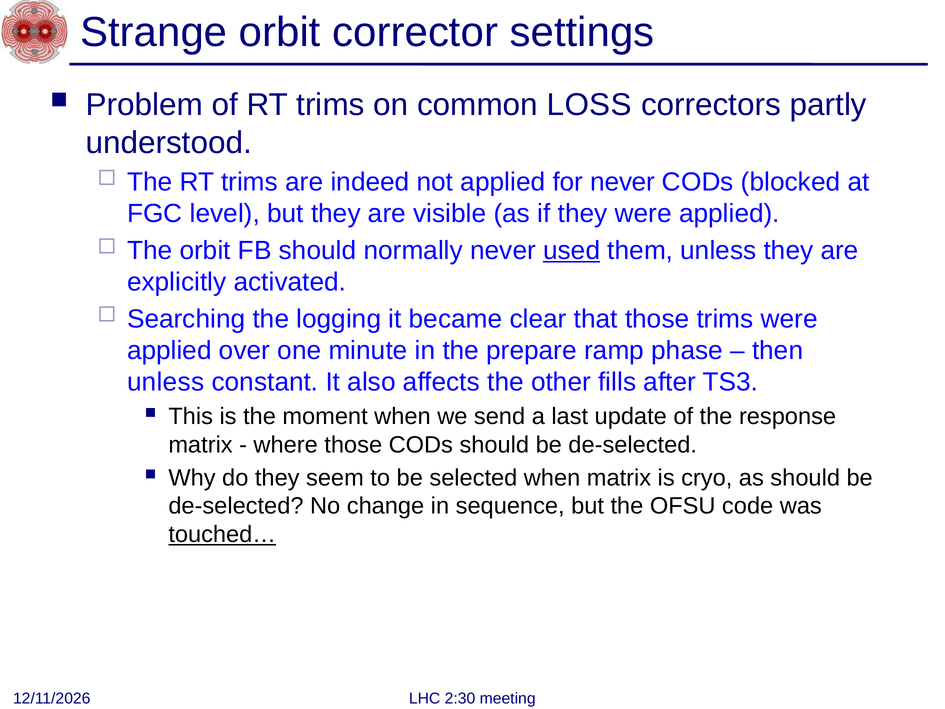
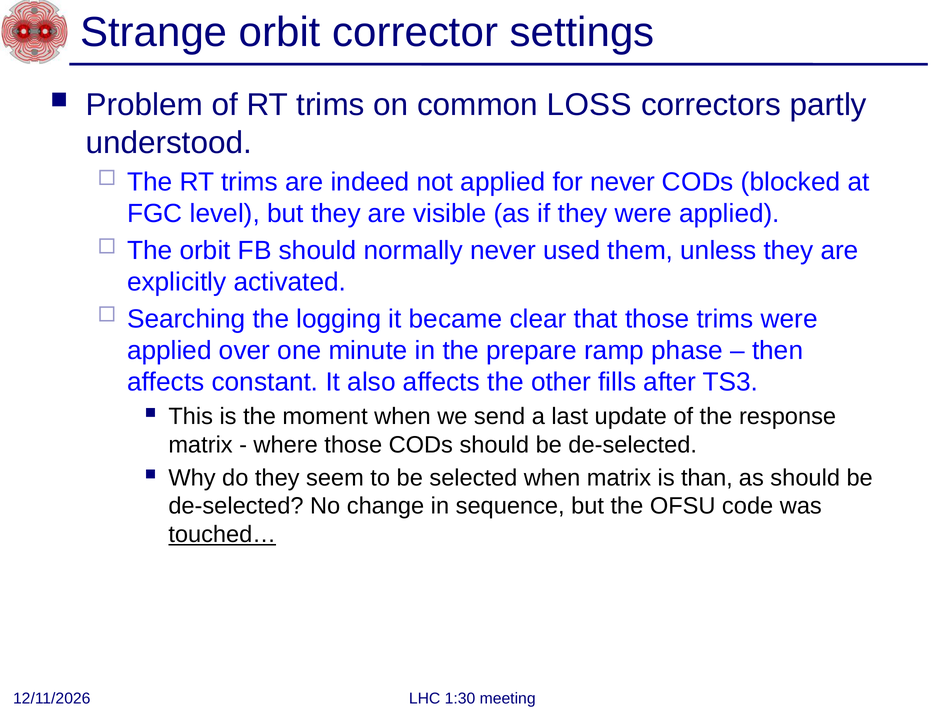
used underline: present -> none
unless at (166, 382): unless -> affects
cryo: cryo -> than
2:30: 2:30 -> 1:30
